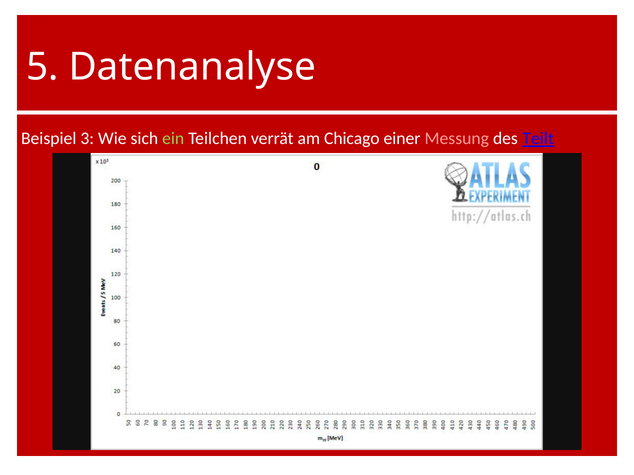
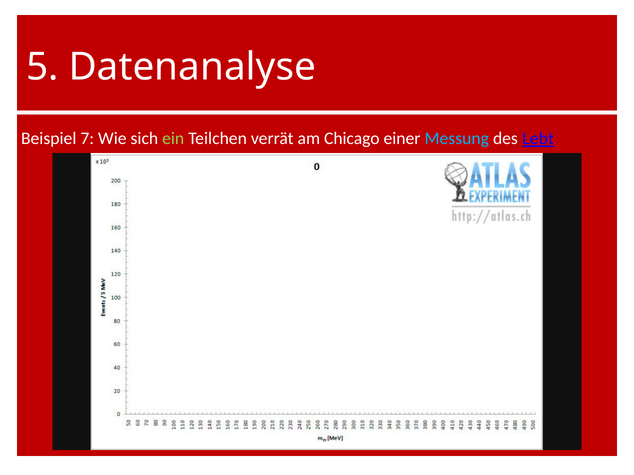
3: 3 -> 7
Messung colour: pink -> light blue
Teilt: Teilt -> Lebt
